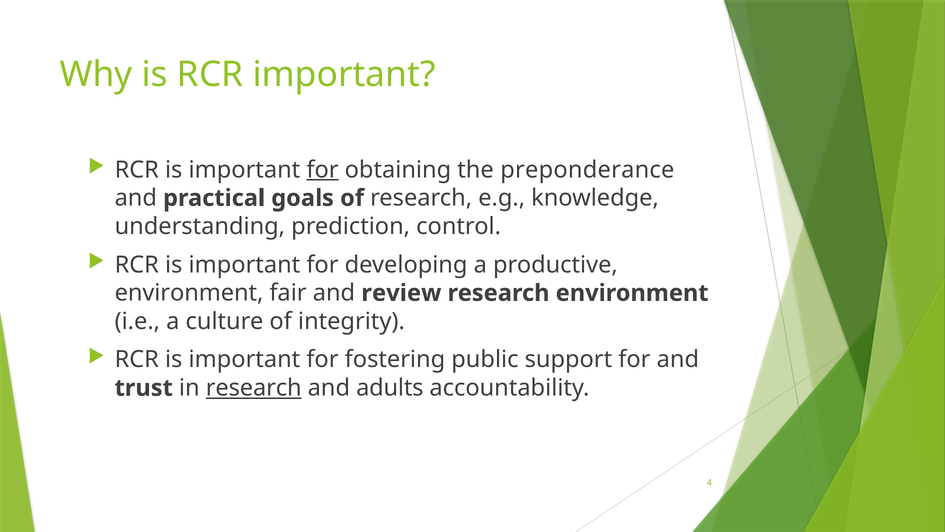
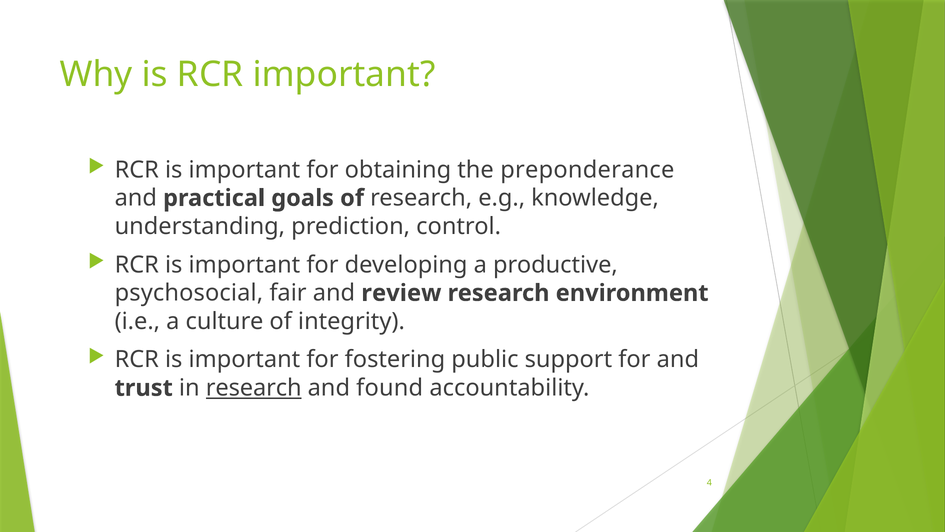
for at (322, 170) underline: present -> none
environment at (189, 293): environment -> psychosocial
adults: adults -> found
